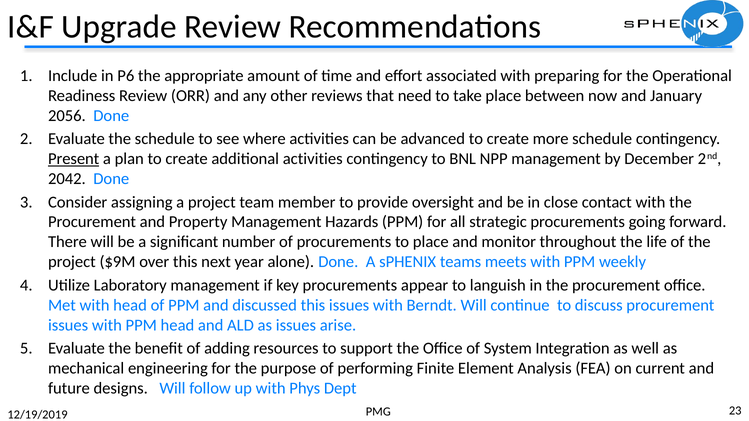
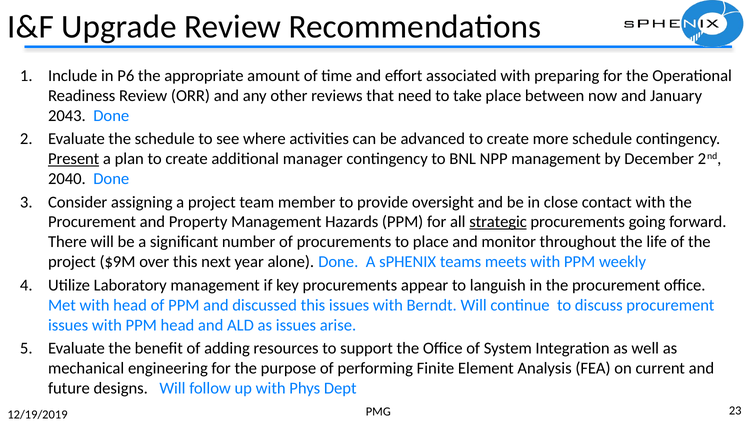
2056: 2056 -> 2043
additional activities: activities -> manager
2042: 2042 -> 2040
strategic underline: none -> present
